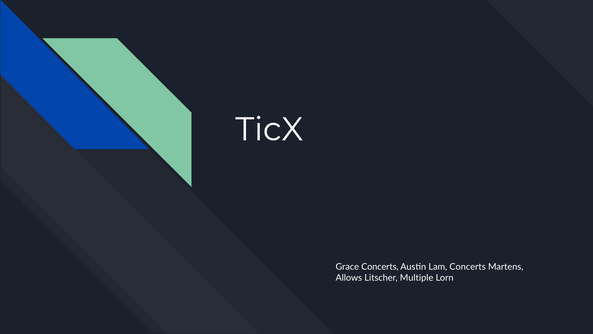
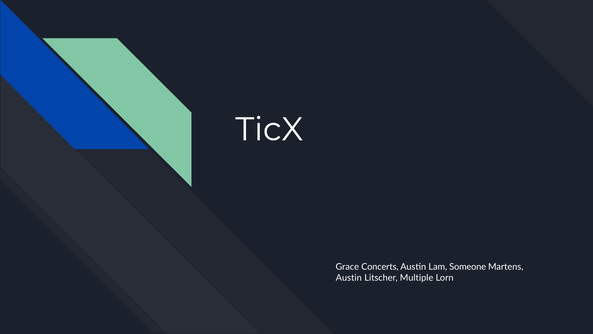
Lam Concerts: Concerts -> Someone
Allows at (349, 277): Allows -> Austin
